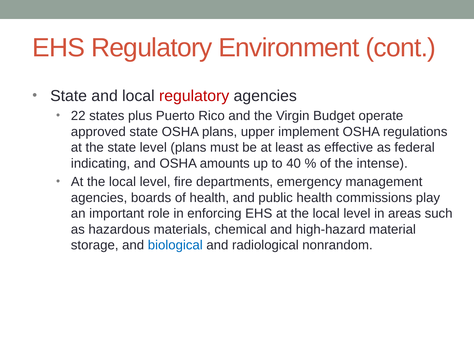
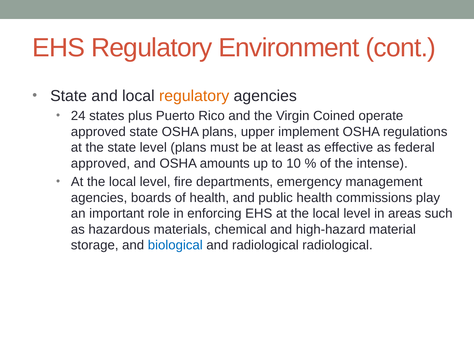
regulatory at (194, 96) colour: red -> orange
22: 22 -> 24
Budget: Budget -> Coined
indicating at (101, 163): indicating -> approved
40: 40 -> 10
radiological nonrandom: nonrandom -> radiological
